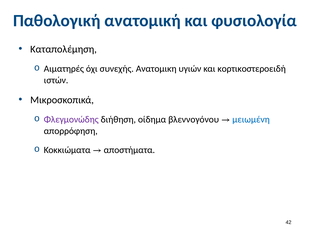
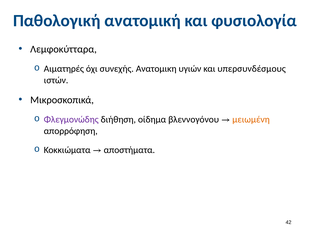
Καταπολέμηση: Καταπολέμηση -> Λεμφοκύτταρα
κορτικοστεροειδή: κορτικοστεροειδή -> υπερσυνδέσμους
μειωμένη colour: blue -> orange
